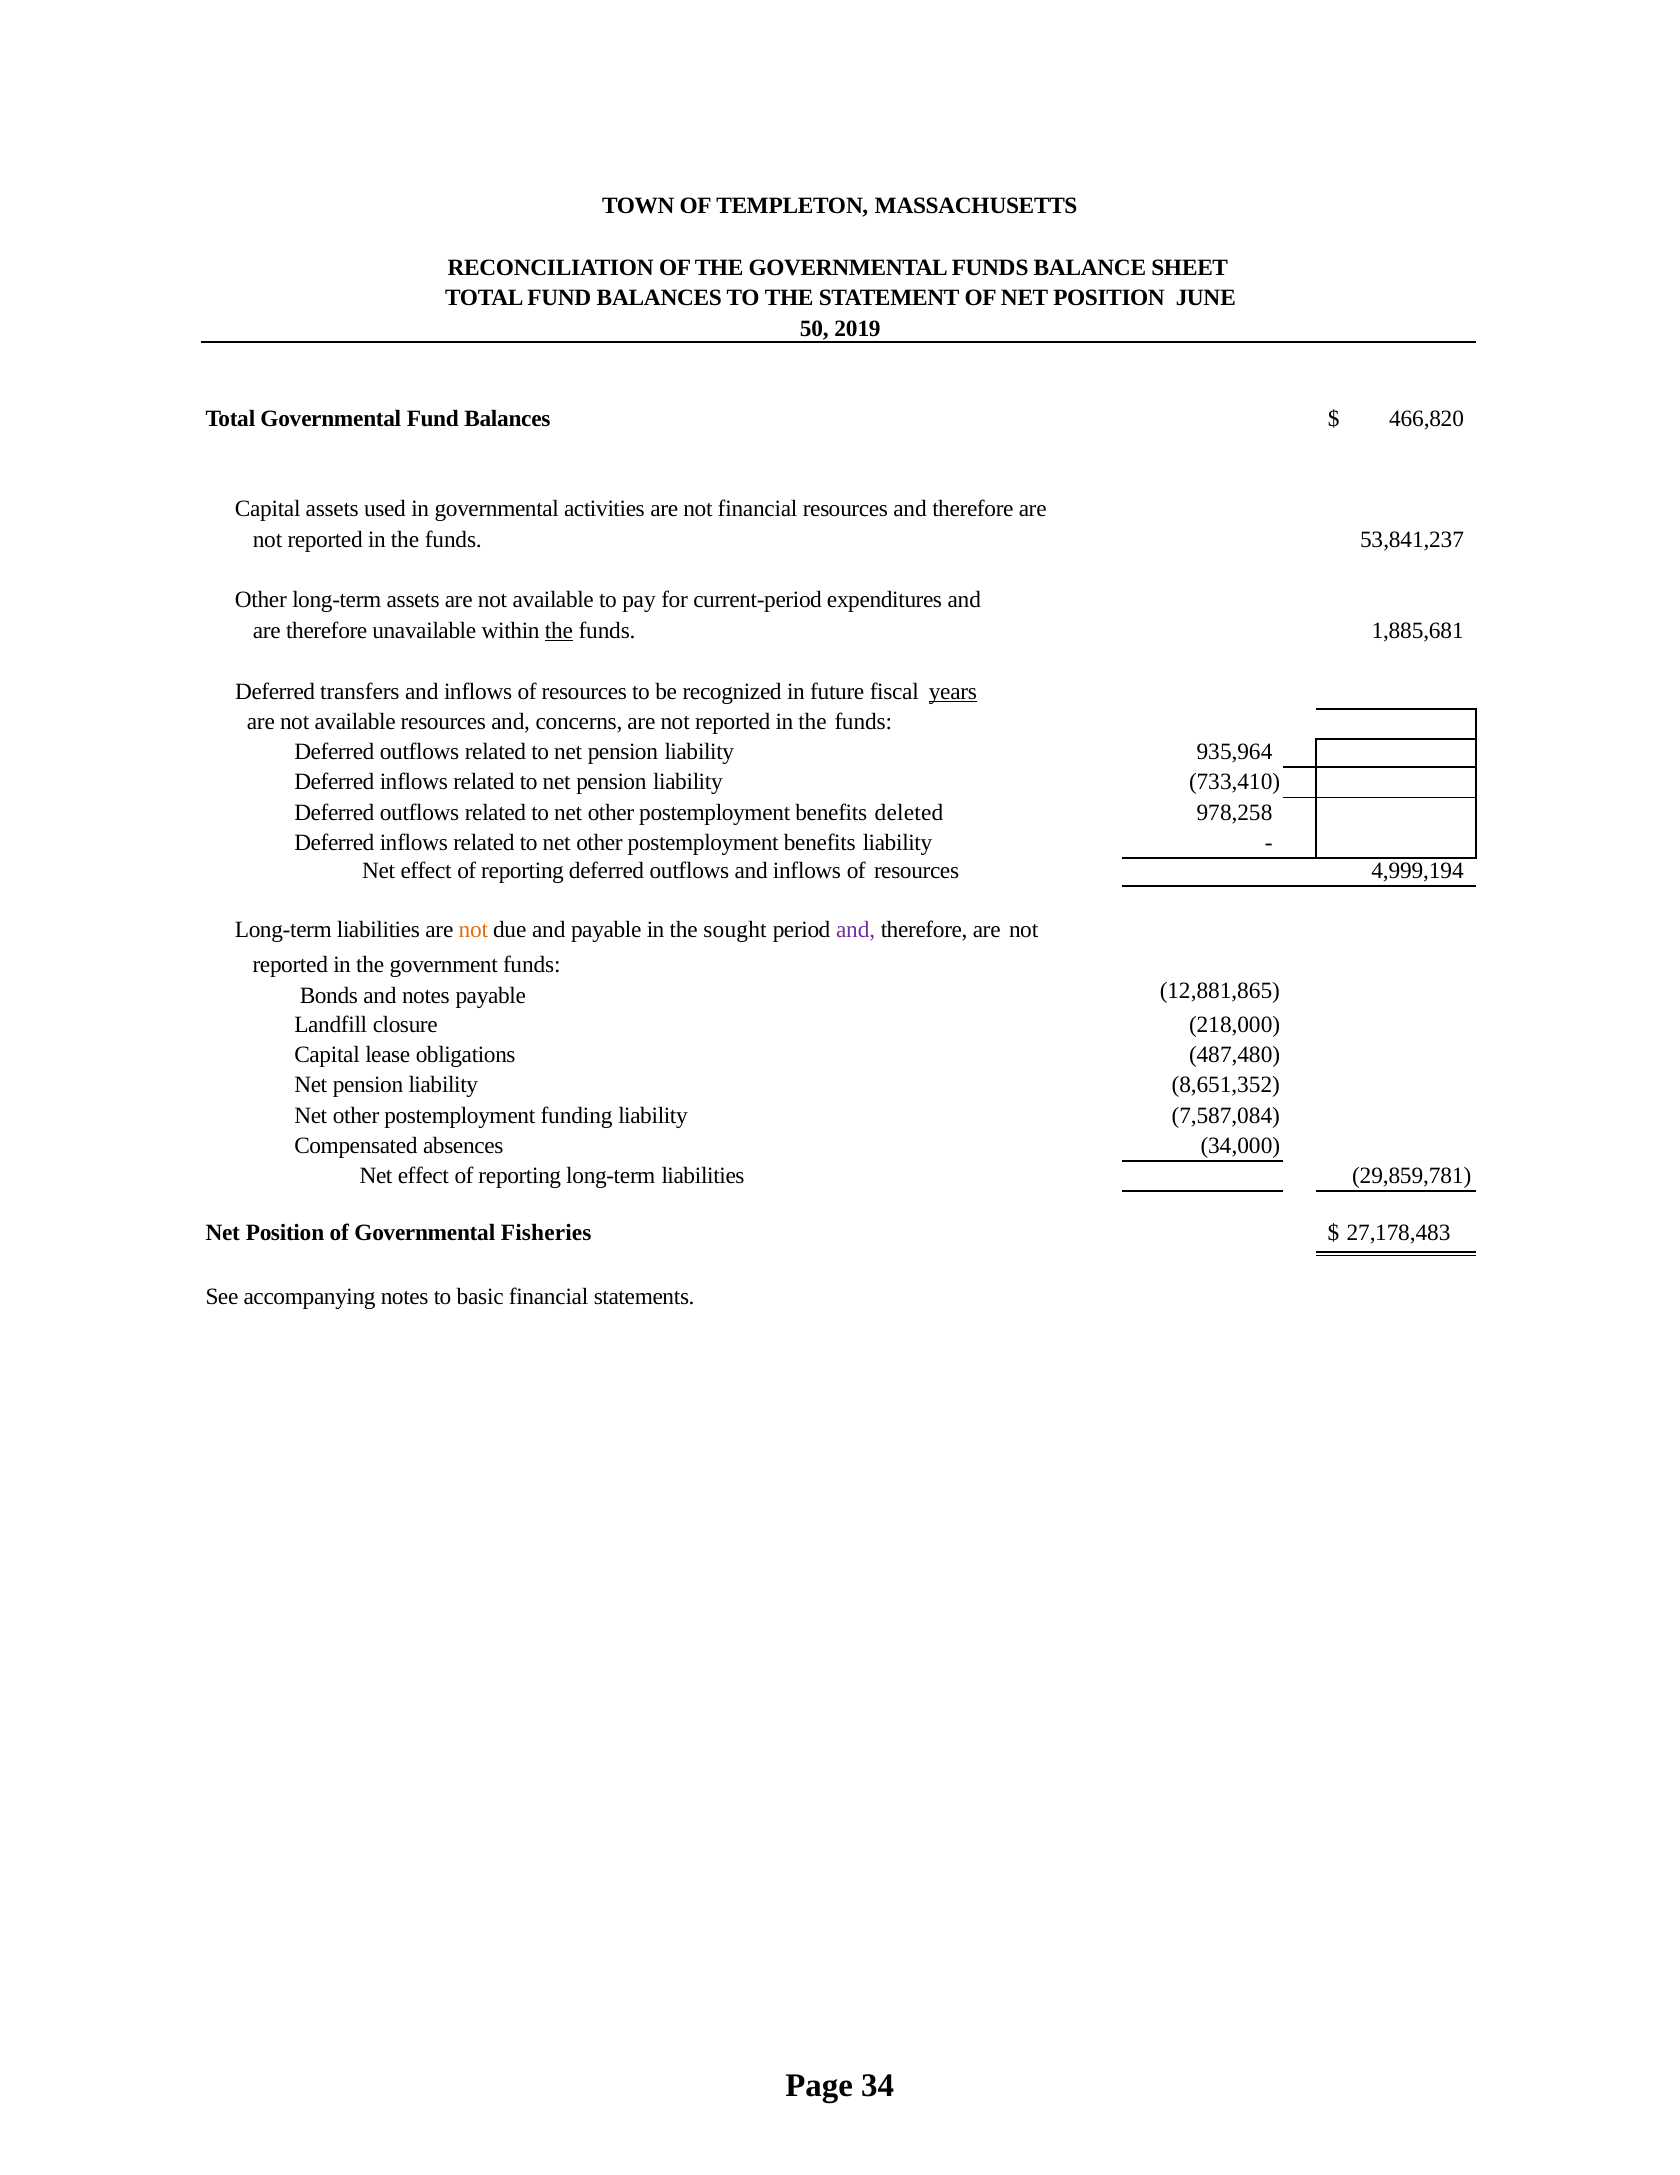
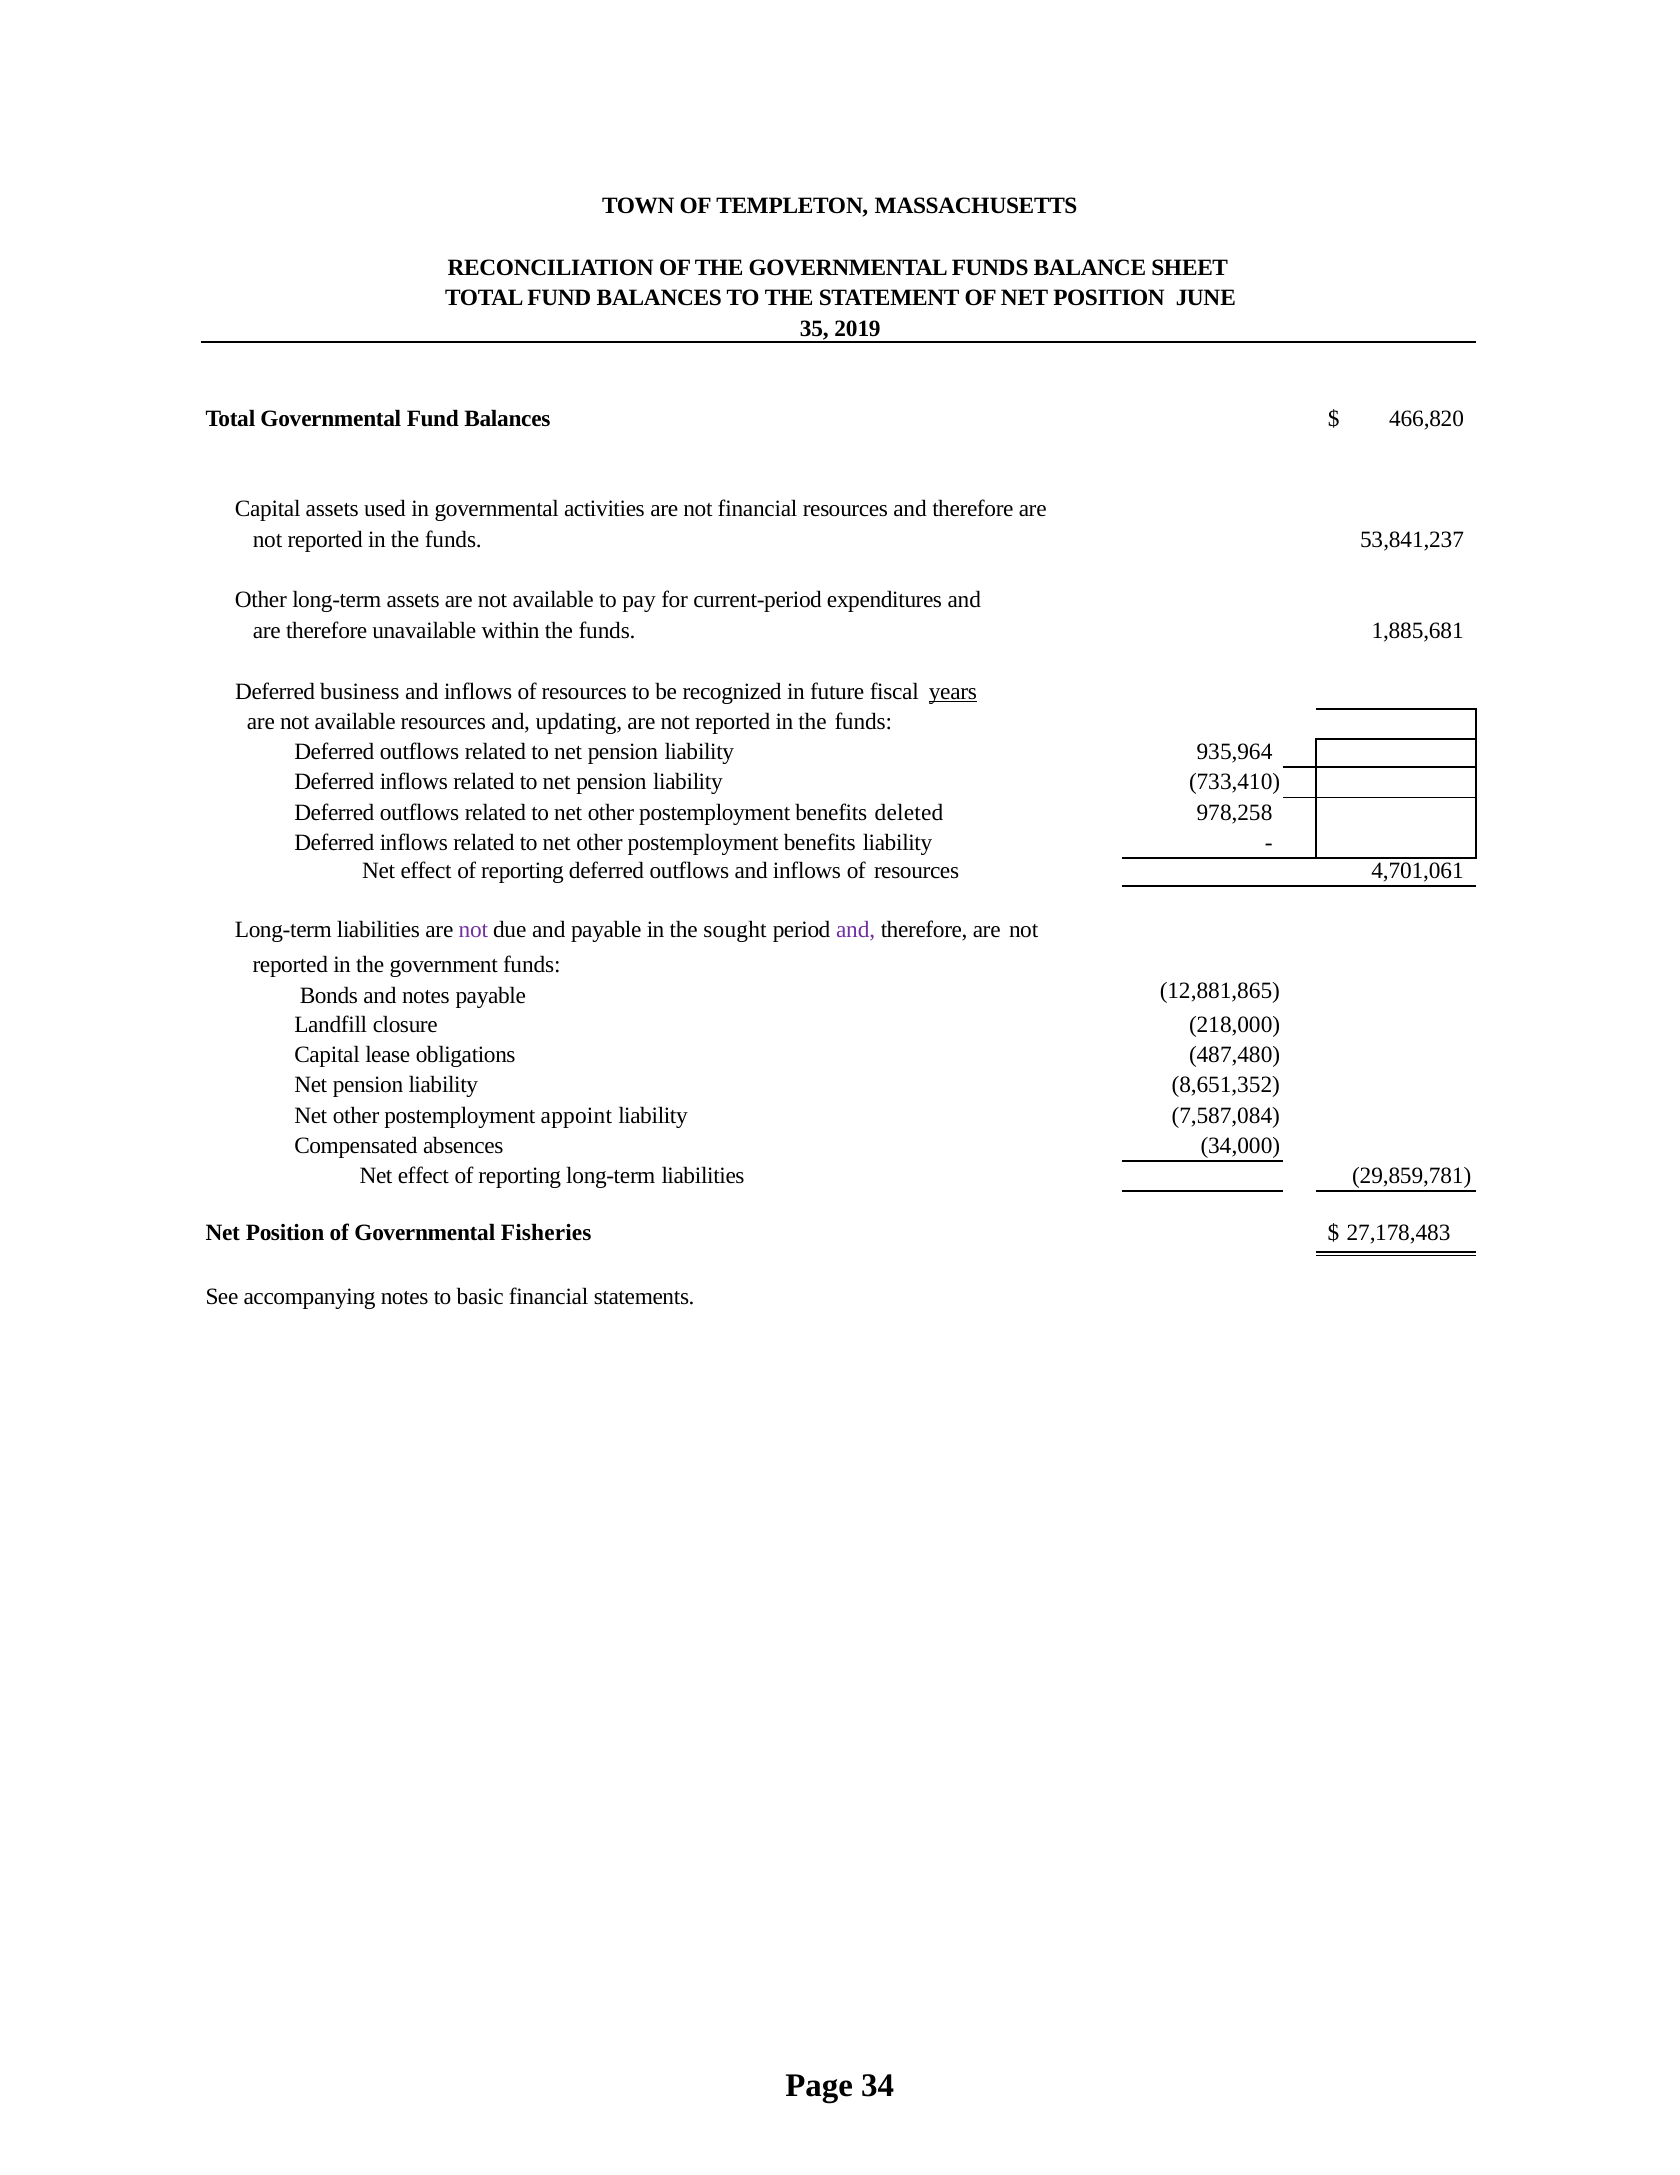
50: 50 -> 35
the at (559, 630) underline: present -> none
transfers: transfers -> business
concerns: concerns -> updating
4,999,194: 4,999,194 -> 4,701,061
not at (473, 929) colour: orange -> purple
funding: funding -> appoint
